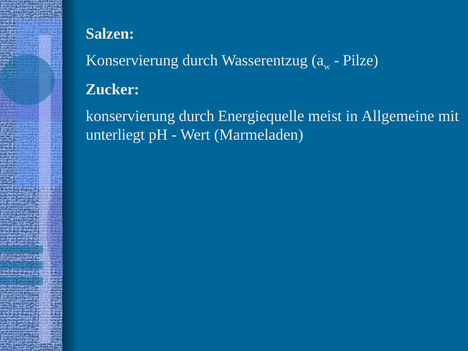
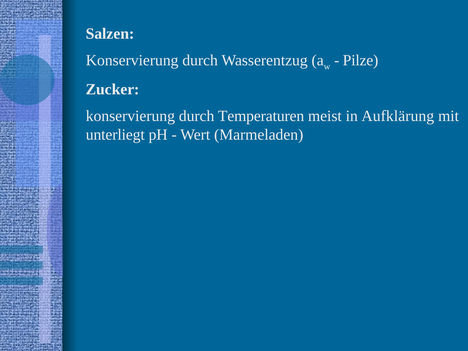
Energiequelle: Energiequelle -> Temperaturen
Allgemeine: Allgemeine -> Aufklärung
